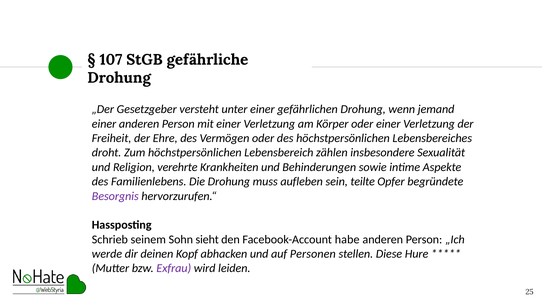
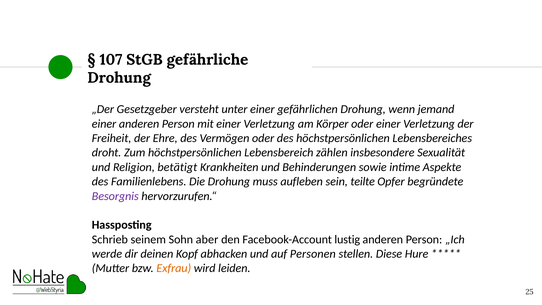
verehrte: verehrte -> betätigt
sieht: sieht -> aber
habe: habe -> lustig
Exfrau colour: purple -> orange
